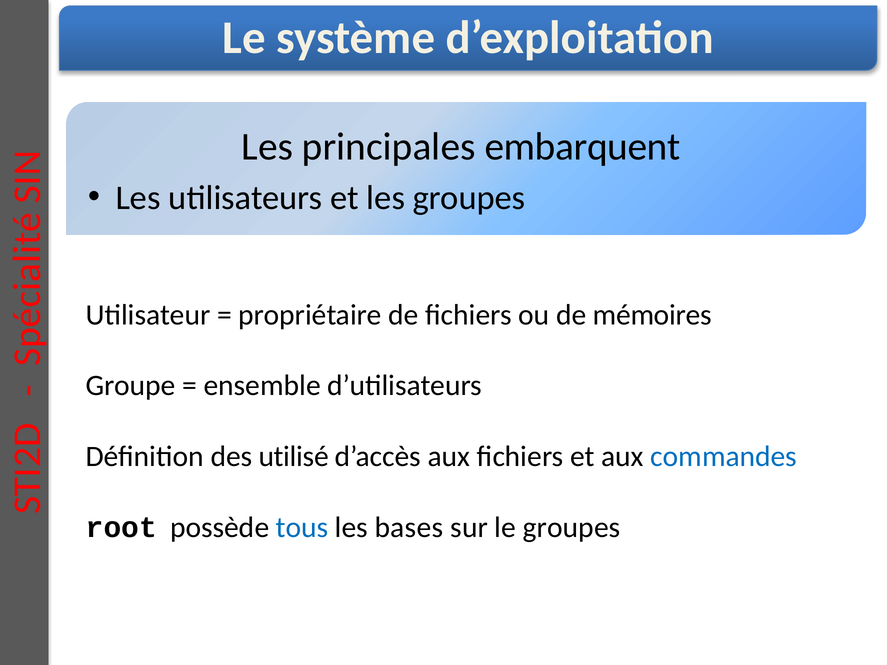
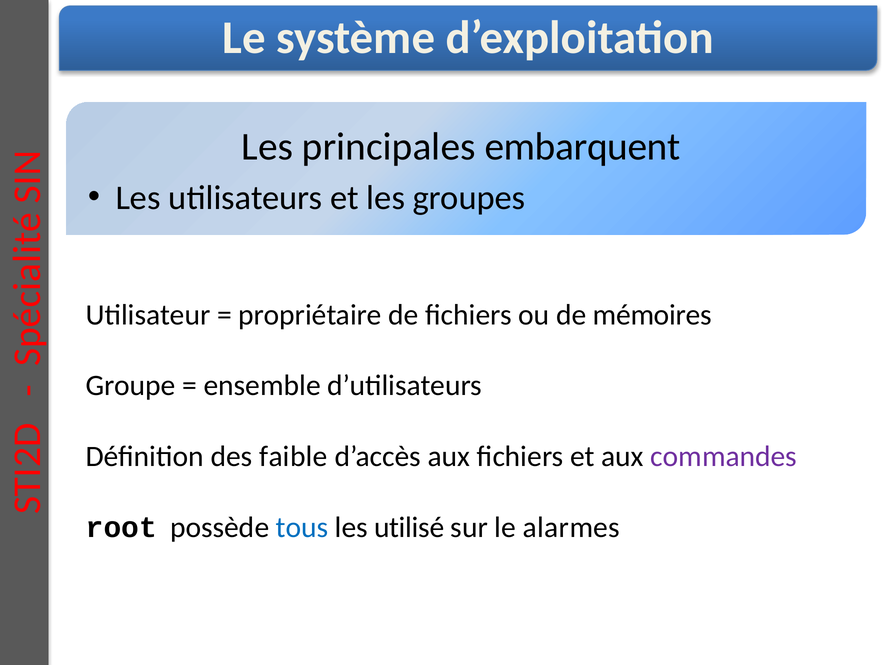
utilisé: utilisé -> faible
commandes colour: blue -> purple
bases: bases -> utilisé
le groupes: groupes -> alarmes
